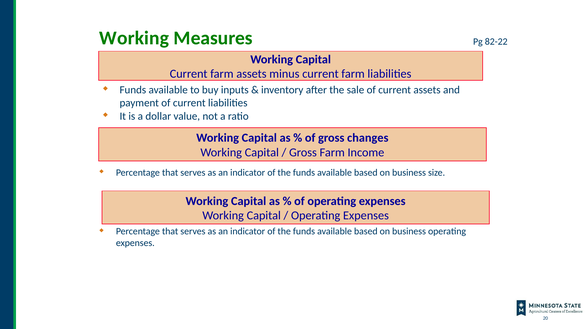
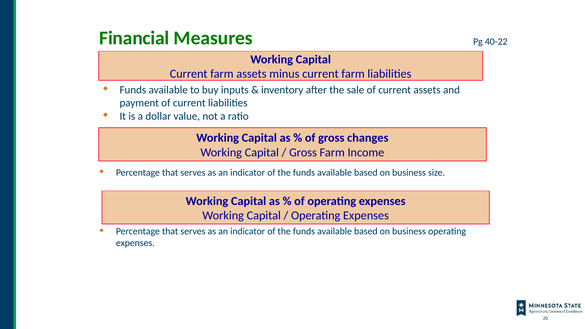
Working at (134, 38): Working -> Financial
82-22: 82-22 -> 40-22
